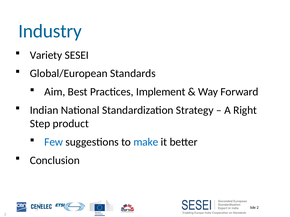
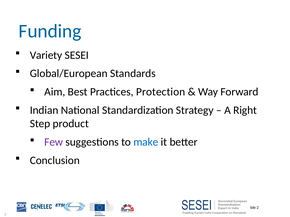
Industry: Industry -> Funding
Implement: Implement -> Protection
Few colour: blue -> purple
